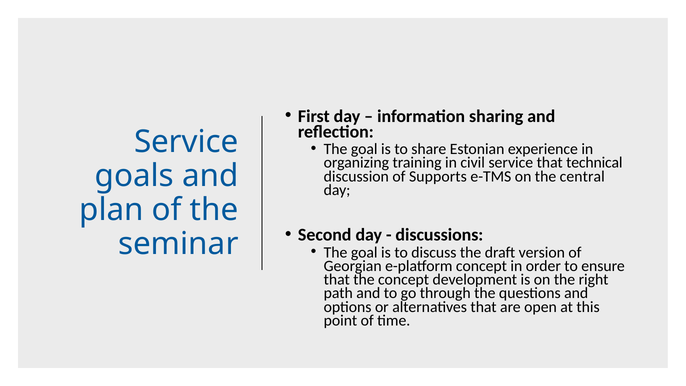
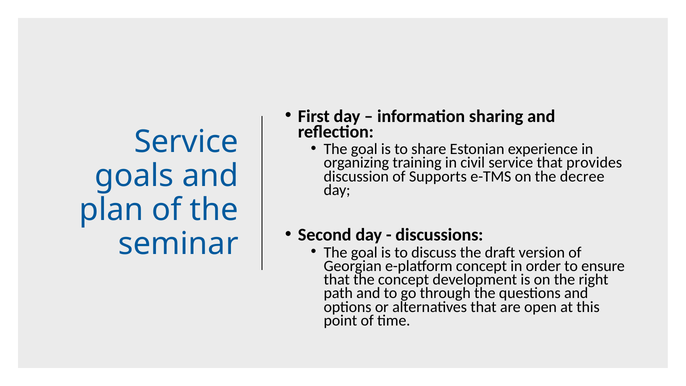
technical: technical -> provides
central: central -> decree
